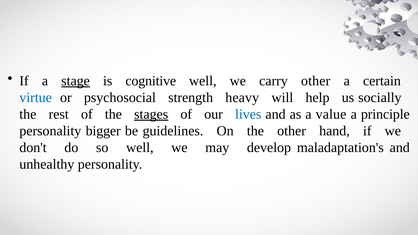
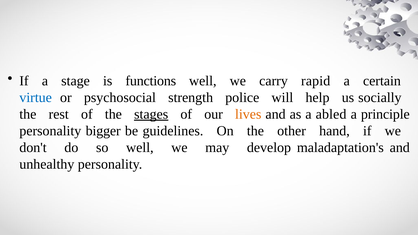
stage underline: present -> none
cognitive: cognitive -> functions
carry other: other -> rapid
heavy: heavy -> police
lives colour: blue -> orange
value: value -> abled
